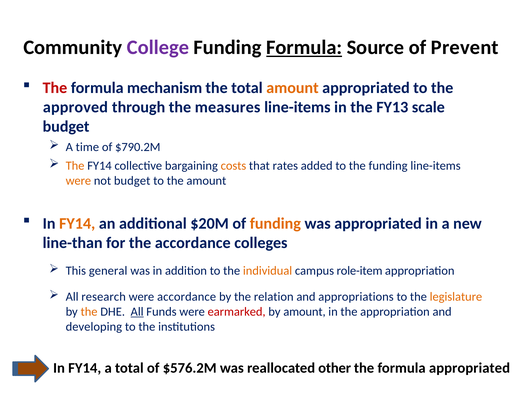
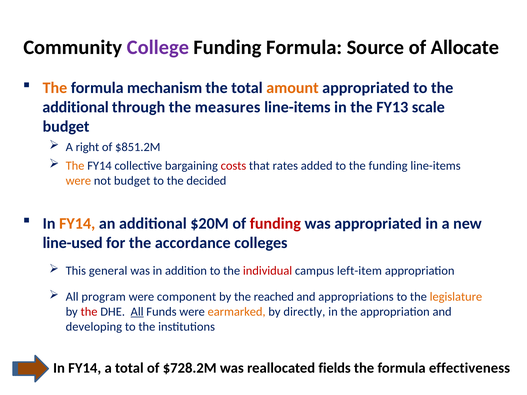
Formula at (304, 48) underline: present -> none
Prevent: Prevent -> Allocate
The at (55, 88) colour: red -> orange
approved at (75, 107): approved -> additional
time: time -> right
$790.2M: $790.2M -> $851.2M
costs colour: orange -> red
the amount: amount -> decided
funding at (275, 224) colour: orange -> red
line-than: line-than -> line-used
individual colour: orange -> red
role-item: role-item -> left-item
research: research -> program
were accordance: accordance -> component
relation: relation -> reached
the at (89, 312) colour: orange -> red
earmarked colour: red -> orange
by amount: amount -> directly
$576.2M: $576.2M -> $728.2M
other: other -> fields
formula appropriated: appropriated -> effectiveness
